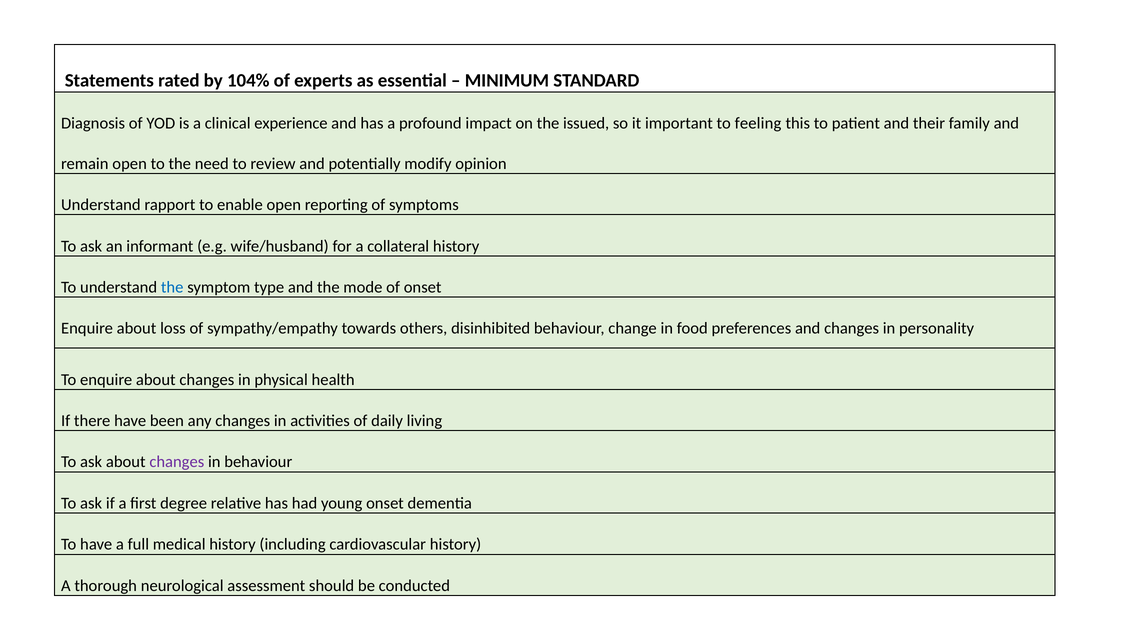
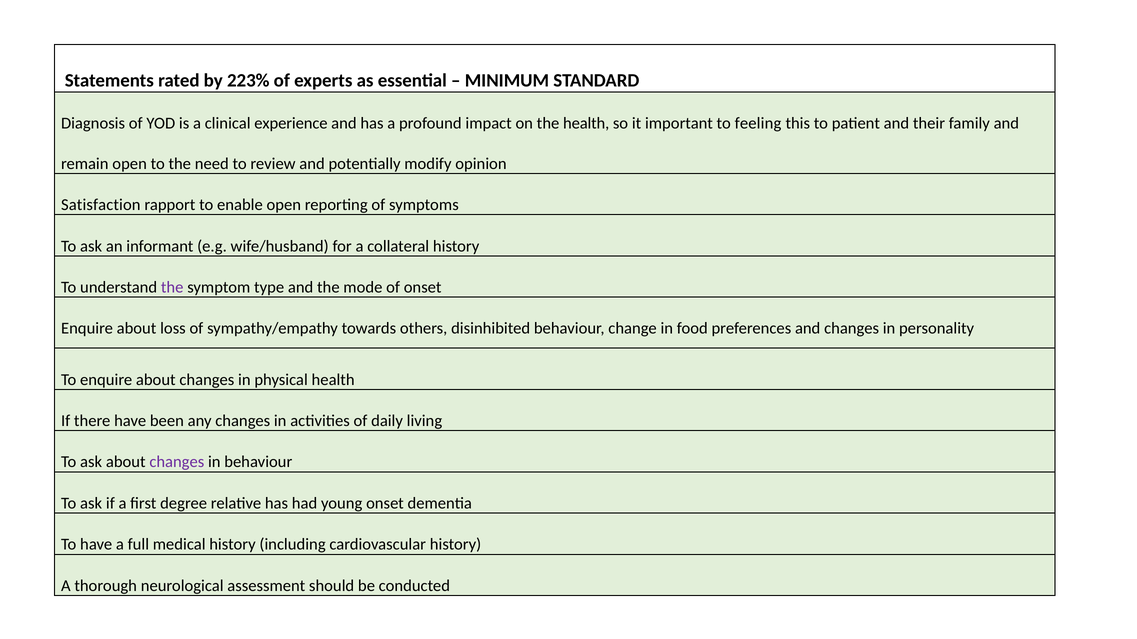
104%: 104% -> 223%
the issued: issued -> health
Understand at (101, 205): Understand -> Satisfaction
the at (172, 288) colour: blue -> purple
